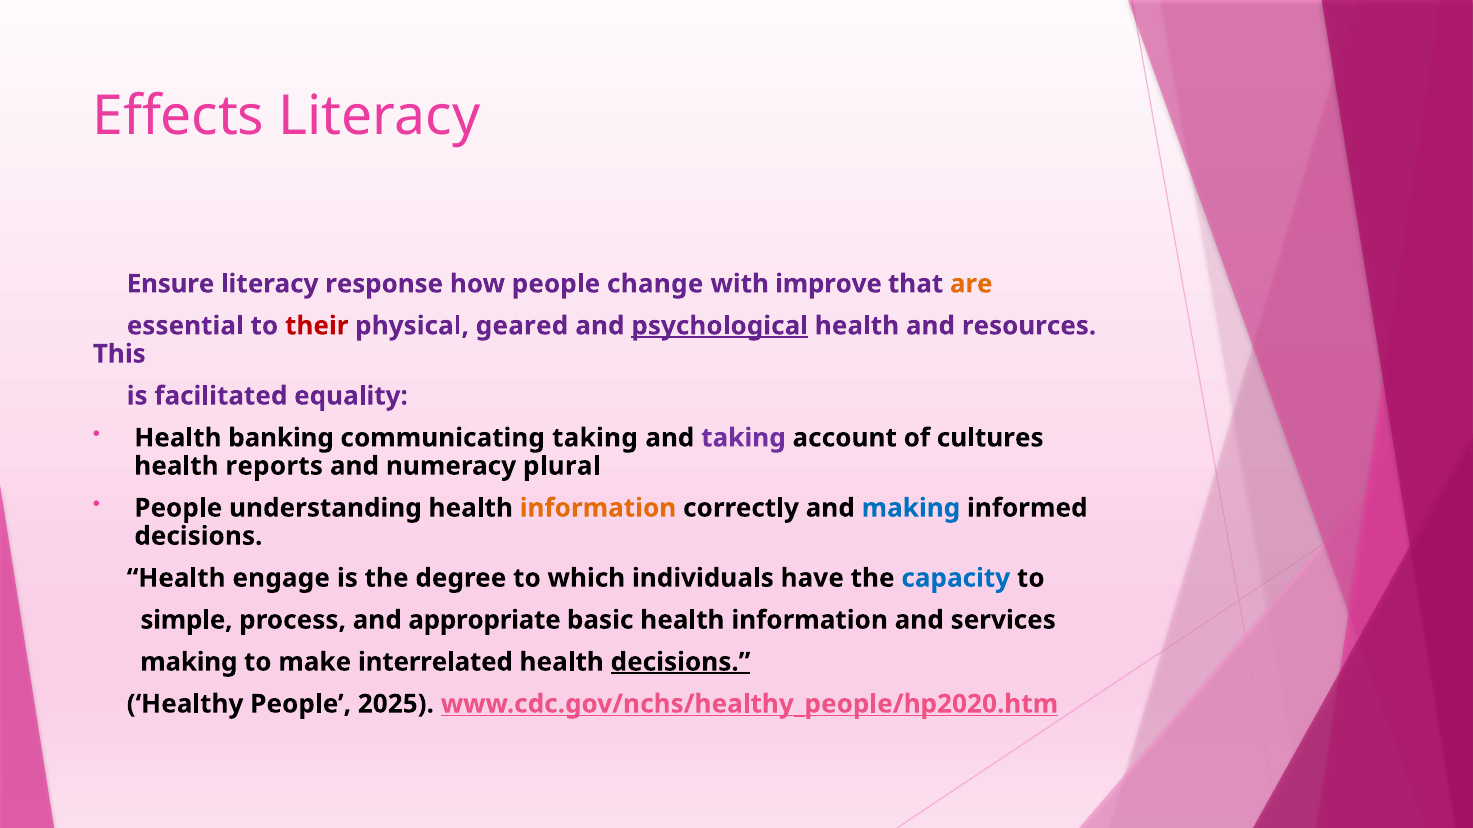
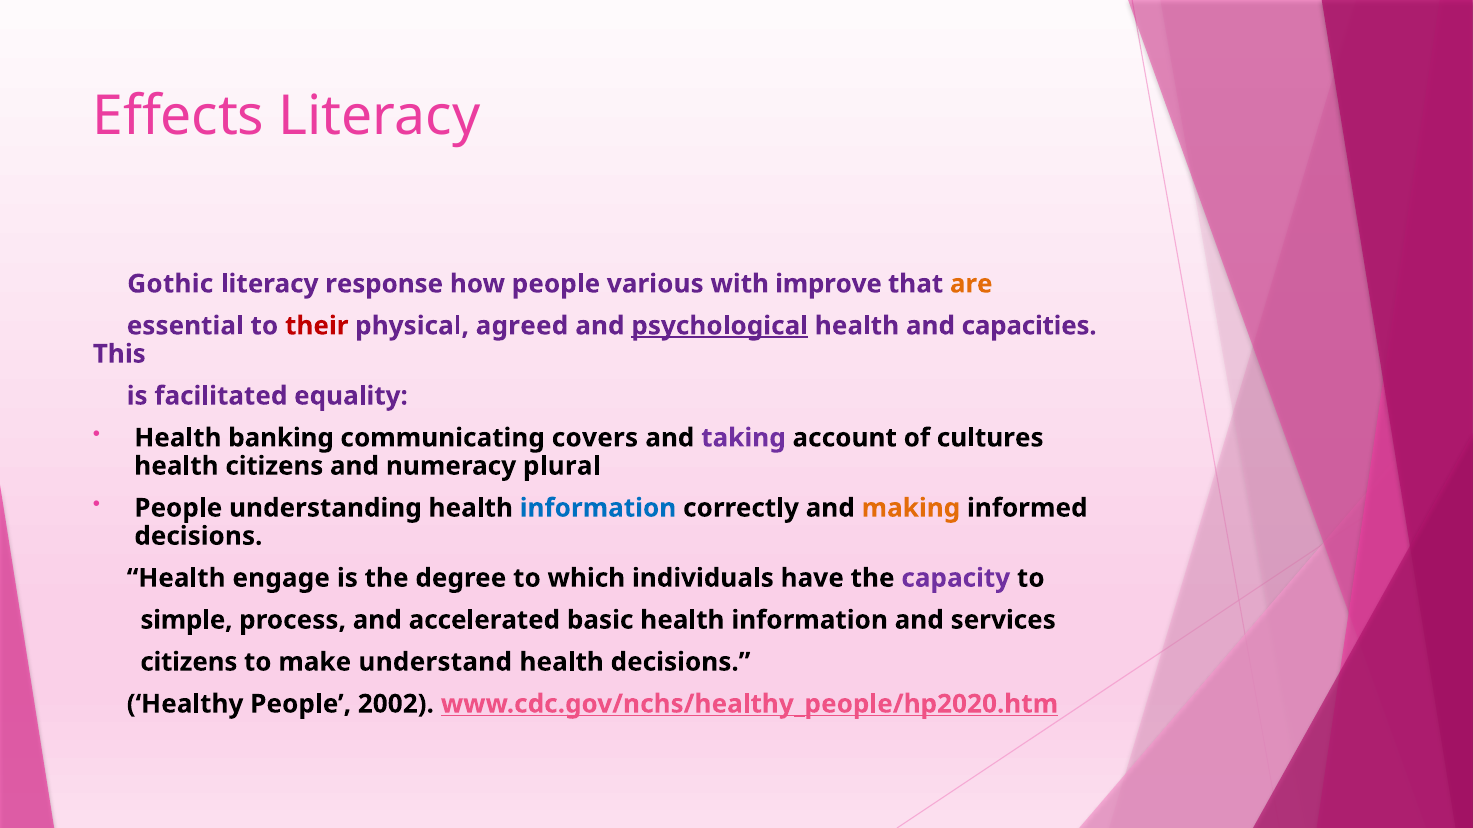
Ensure: Ensure -> Gothic
change: change -> various
geared: geared -> agreed
resources: resources -> capacities
communicating taking: taking -> covers
health reports: reports -> citizens
information at (598, 508) colour: orange -> blue
making at (911, 508) colour: blue -> orange
capacity colour: blue -> purple
appropriate: appropriate -> accelerated
making at (189, 662): making -> citizens
interrelated: interrelated -> understand
decisions at (680, 662) underline: present -> none
2025: 2025 -> 2002
